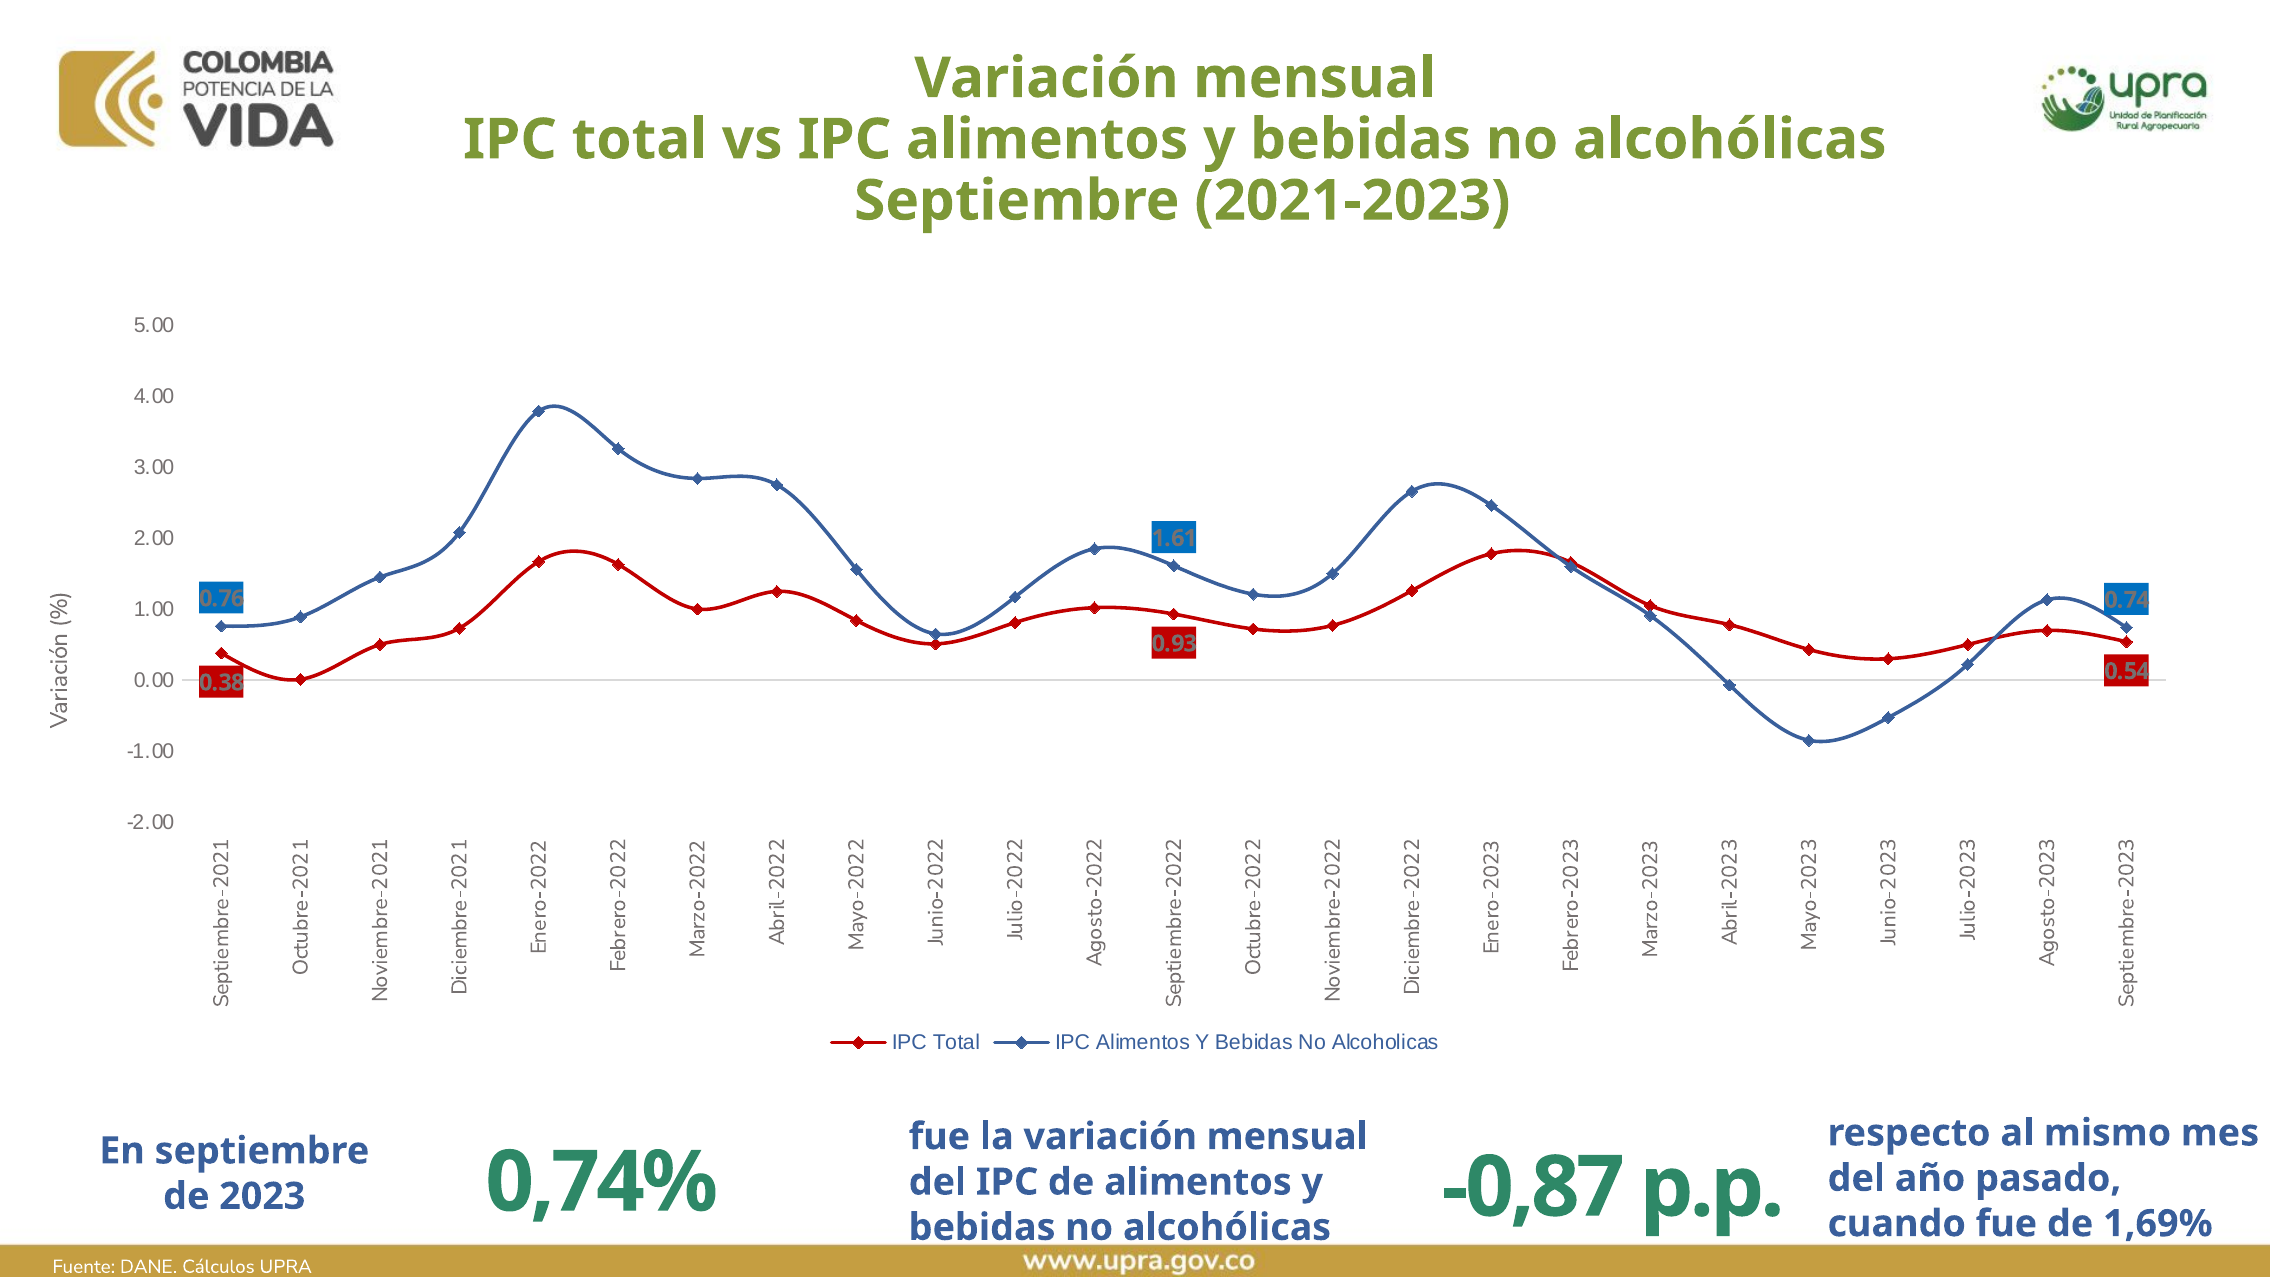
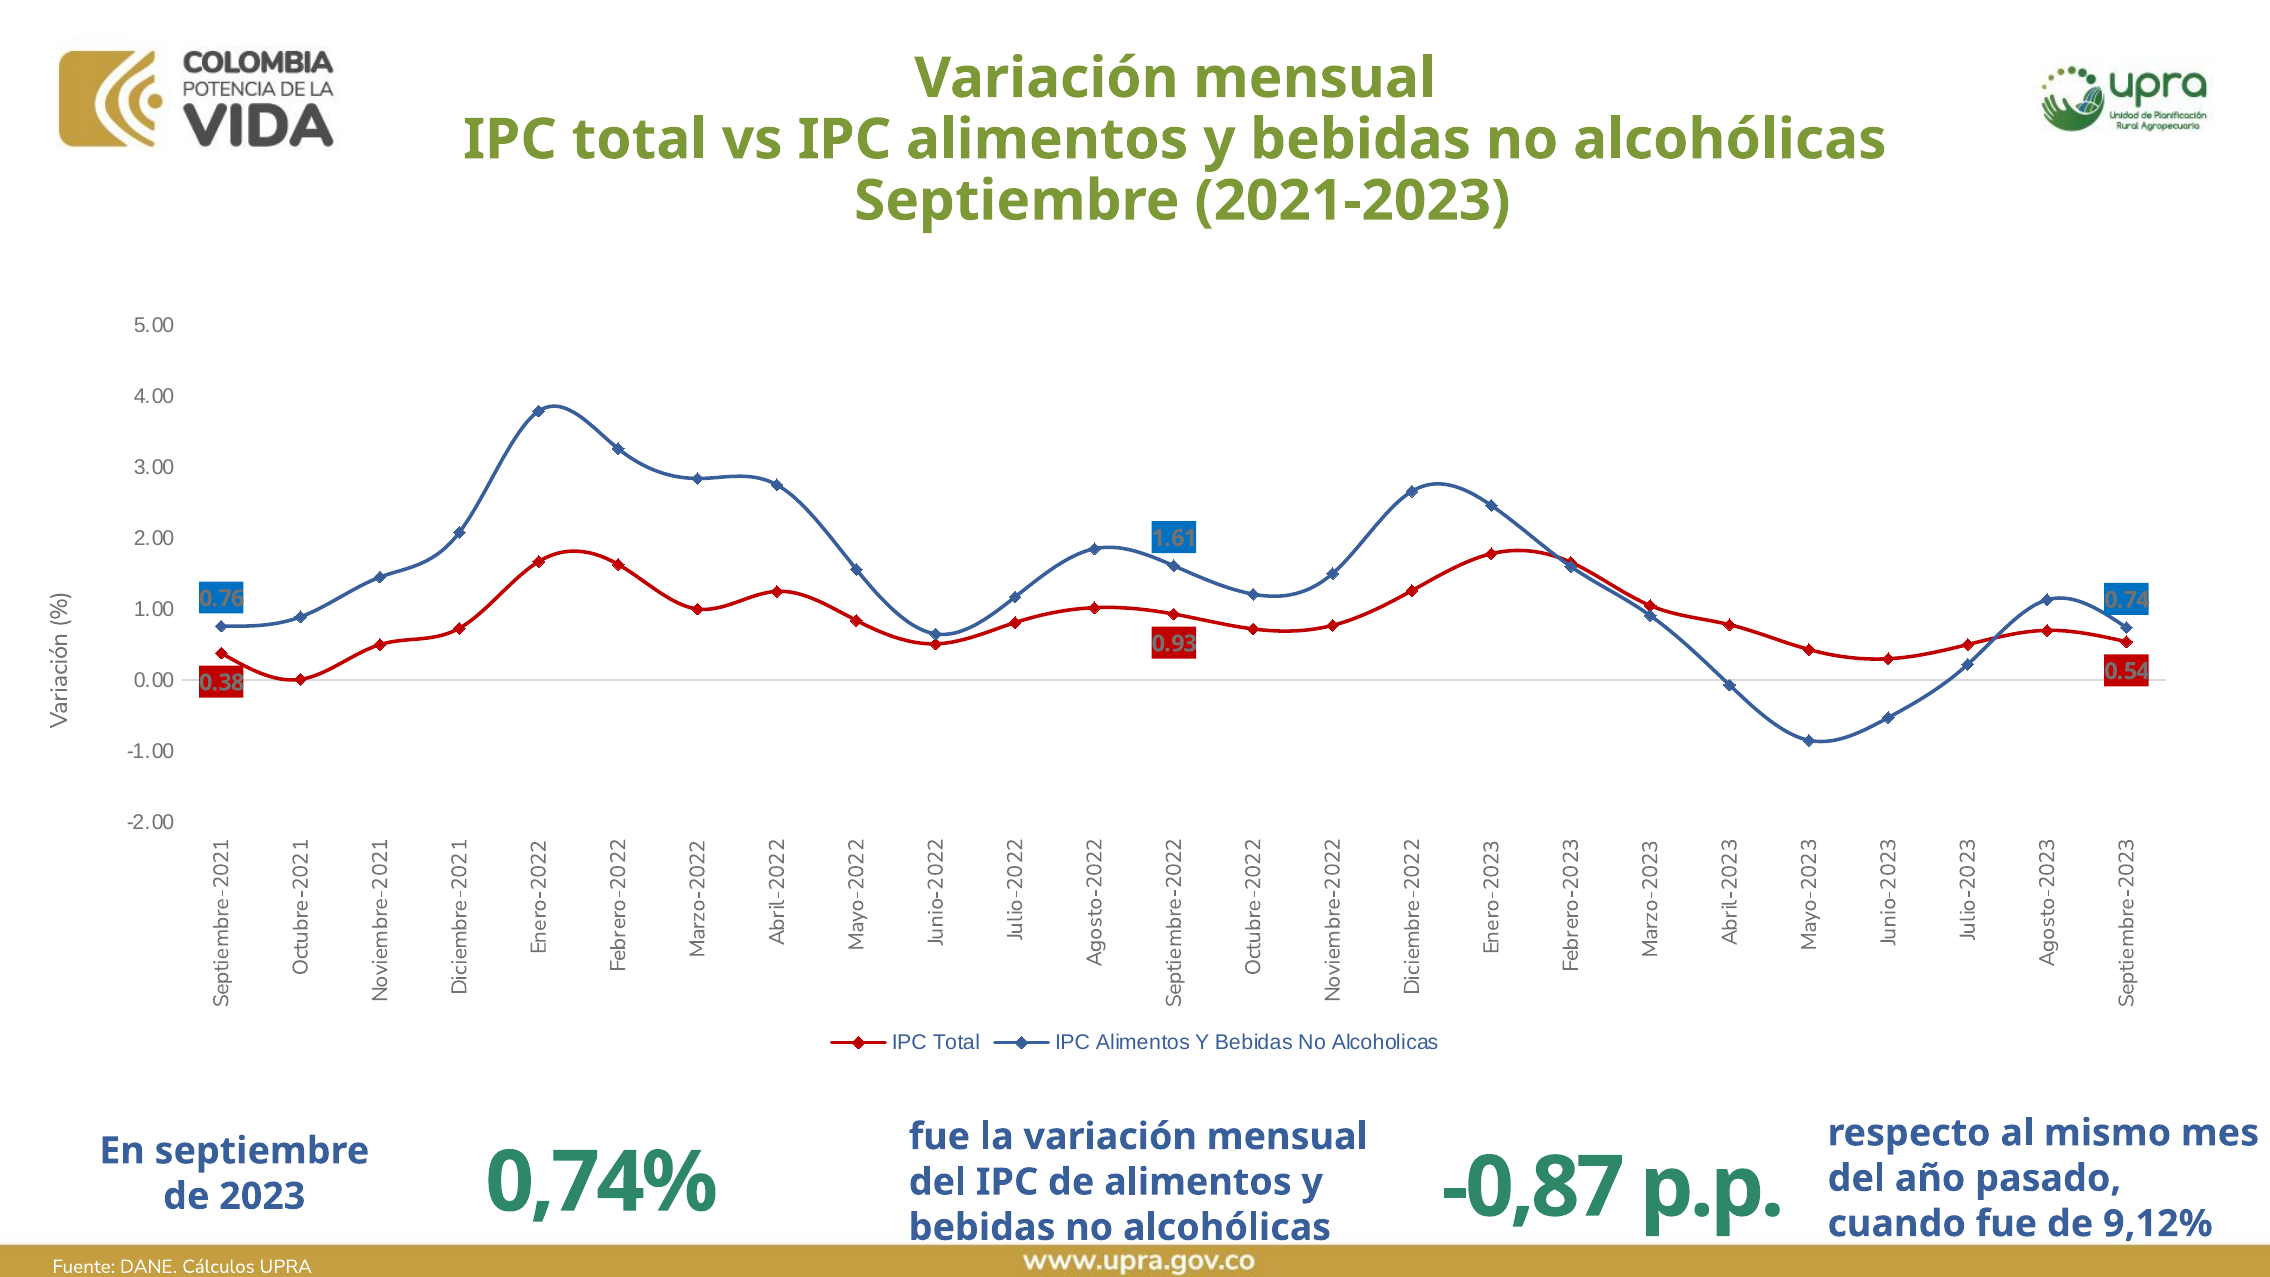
1,69%: 1,69% -> 9,12%
